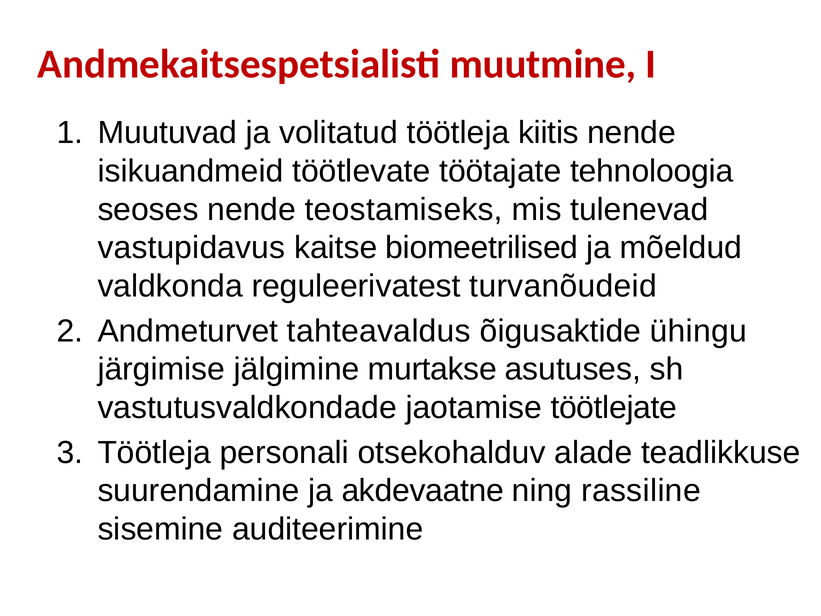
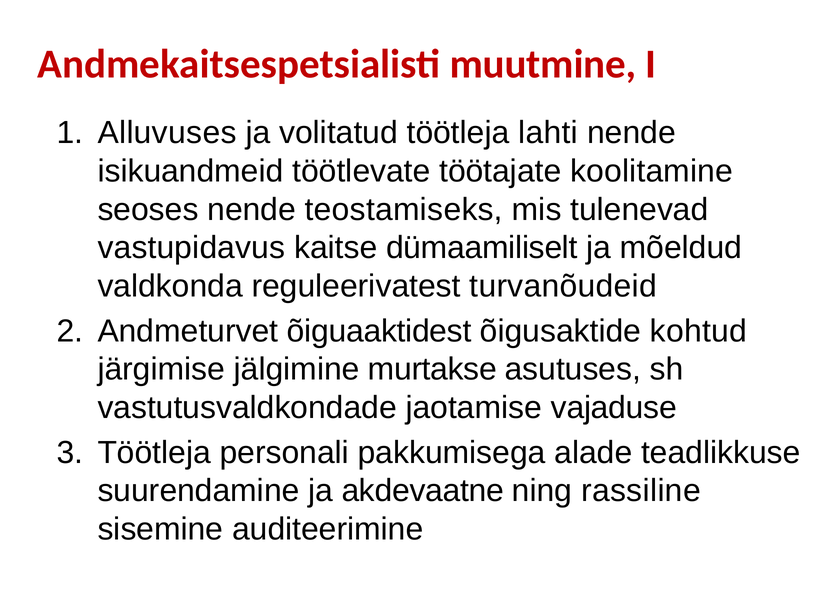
Muutuvad: Muutuvad -> Alluvuses
kiitis: kiitis -> lahti
tehnoloogia: tehnoloogia -> koolitamine
biomeetrilised: biomeetrilised -> dümaamiliselt
tahteavaldus: tahteavaldus -> õiguaaktidest
ühingu: ühingu -> kohtud
töötlejate: töötlejate -> vajaduse
otsekohalduv: otsekohalduv -> pakkumisega
